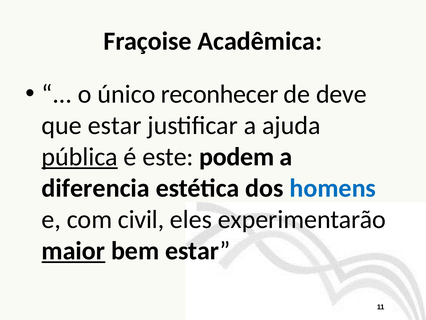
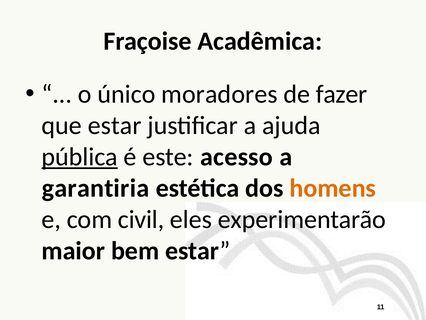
reconhecer: reconhecer -> moradores
deve: deve -> fazer
podem: podem -> acesso
diferencia: diferencia -> garantiria
homens colour: blue -> orange
maior underline: present -> none
